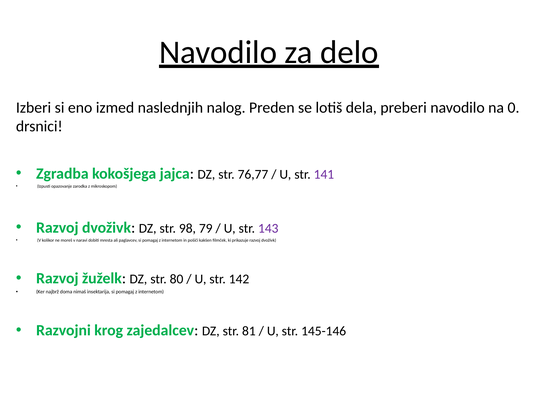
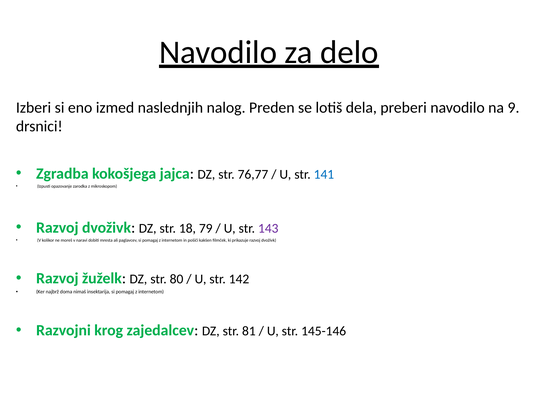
0: 0 -> 9
141 colour: purple -> blue
98: 98 -> 18
